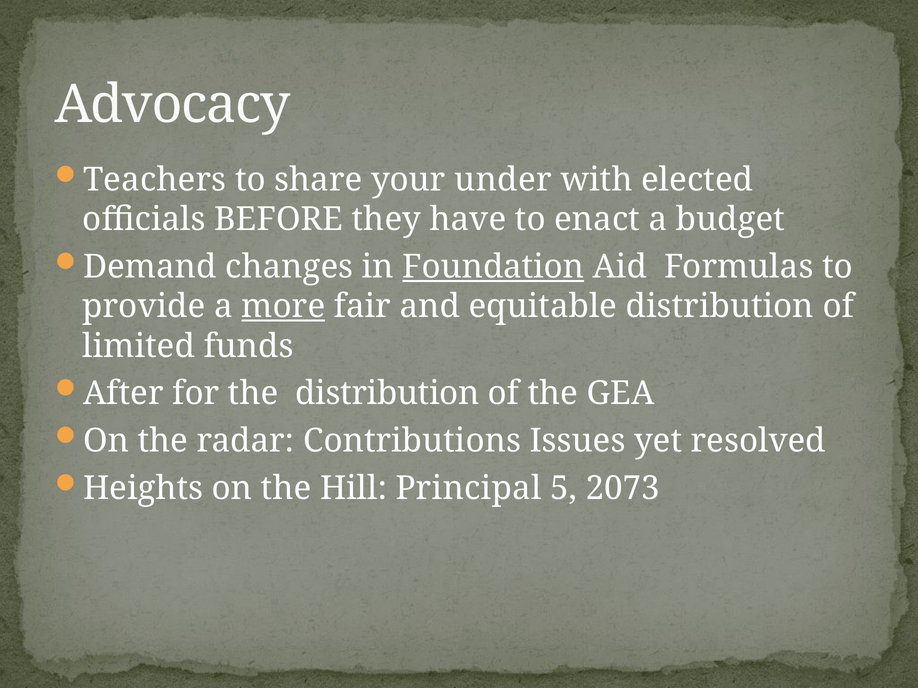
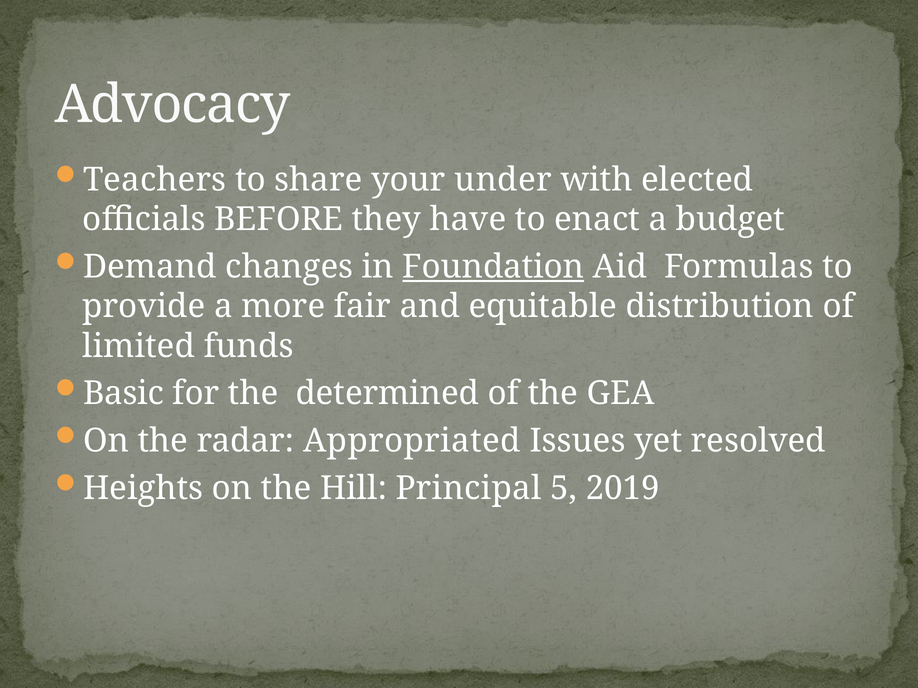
more underline: present -> none
After: After -> Basic
the distribution: distribution -> determined
Contributions: Contributions -> Appropriated
2073: 2073 -> 2019
